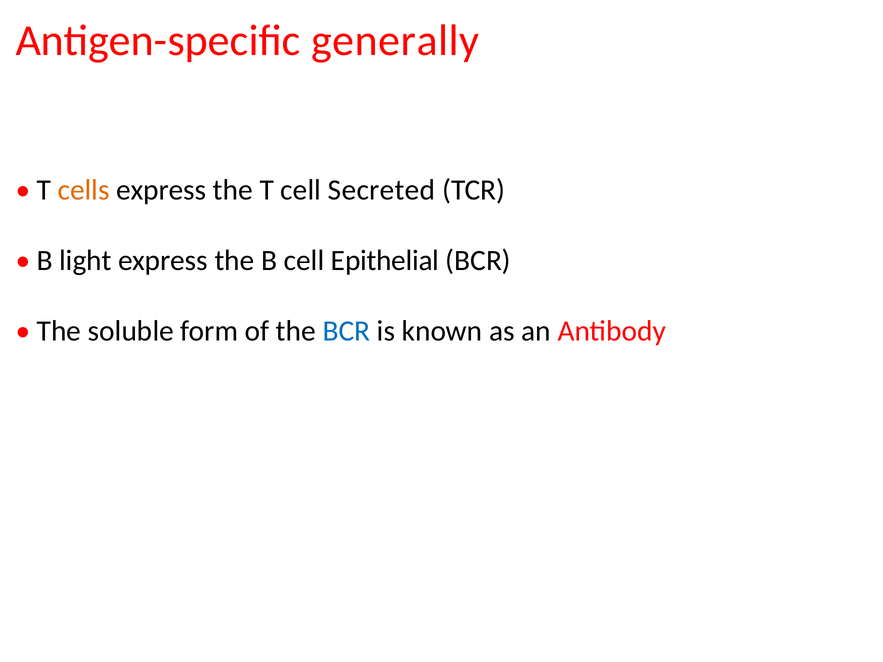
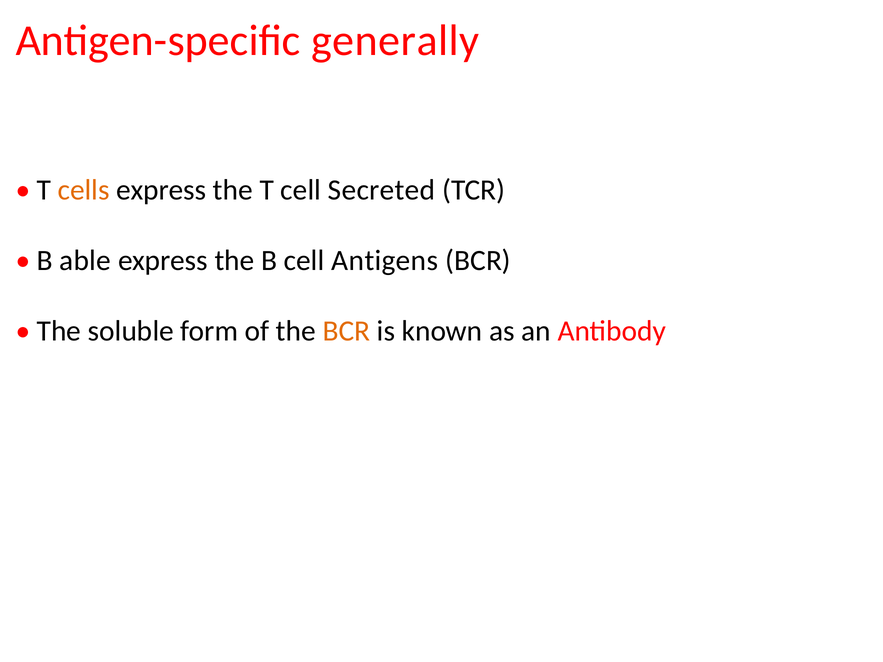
light: light -> able
Epithelial: Epithelial -> Antigens
BCR at (346, 331) colour: blue -> orange
